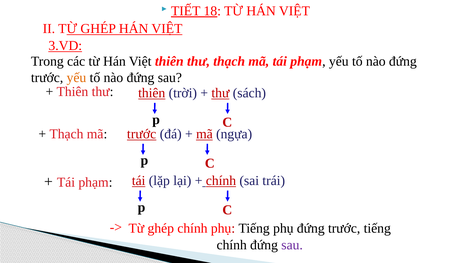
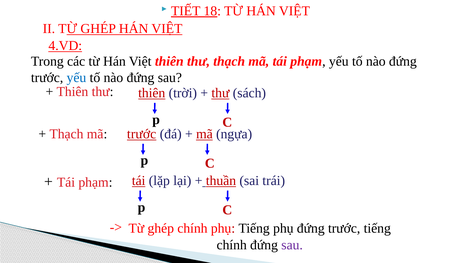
3.VD: 3.VD -> 4.VD
yếu at (76, 78) colour: orange -> blue
chính at (221, 181): chính -> thuần
